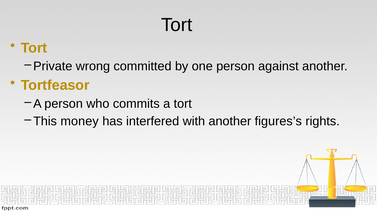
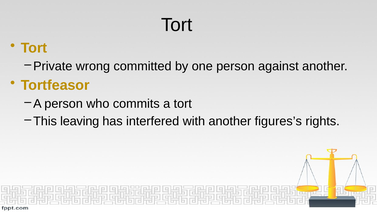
money: money -> leaving
